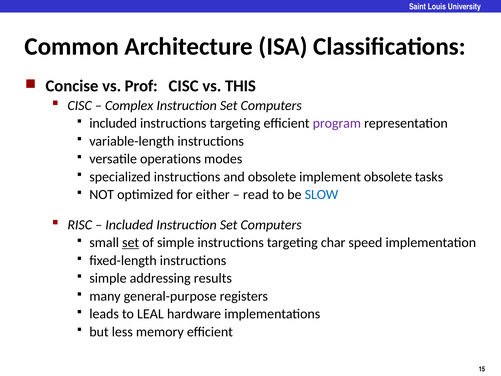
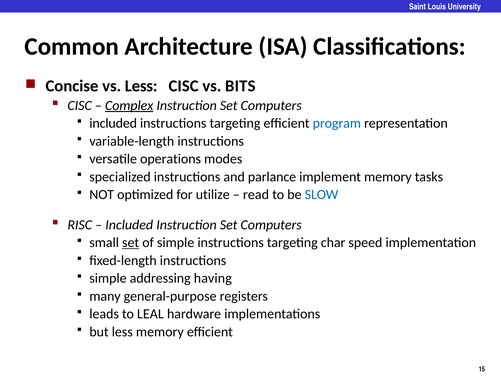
vs Prof: Prof -> Less
THIS: THIS -> BITS
Complex underline: none -> present
program colour: purple -> blue
and obsolete: obsolete -> parlance
implement obsolete: obsolete -> memory
either: either -> utilize
results: results -> having
